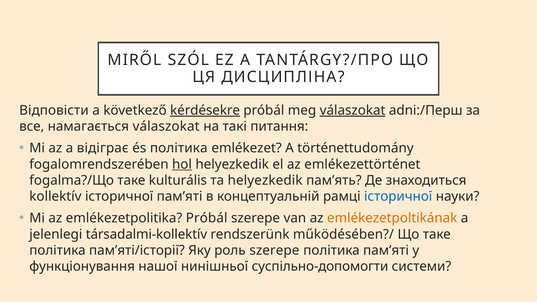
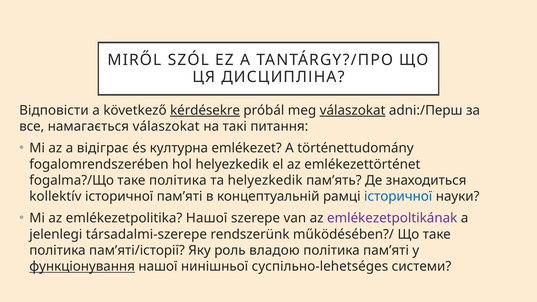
és політика: політика -> културна
hol underline: present -> none
fogalma?/Що таке kulturális: kulturális -> політика
emlékezetpolitika Próbál: Próbál -> Нашої
emlékezetpoltikának colour: orange -> purple
társadalmi-kollektív: társadalmi-kollektív -> társadalmi-szerepe
роль szerepe: szerepe -> владою
функціонування underline: none -> present
суспільно-допомогти: суспільно-допомогти -> суспільно-lehetséges
